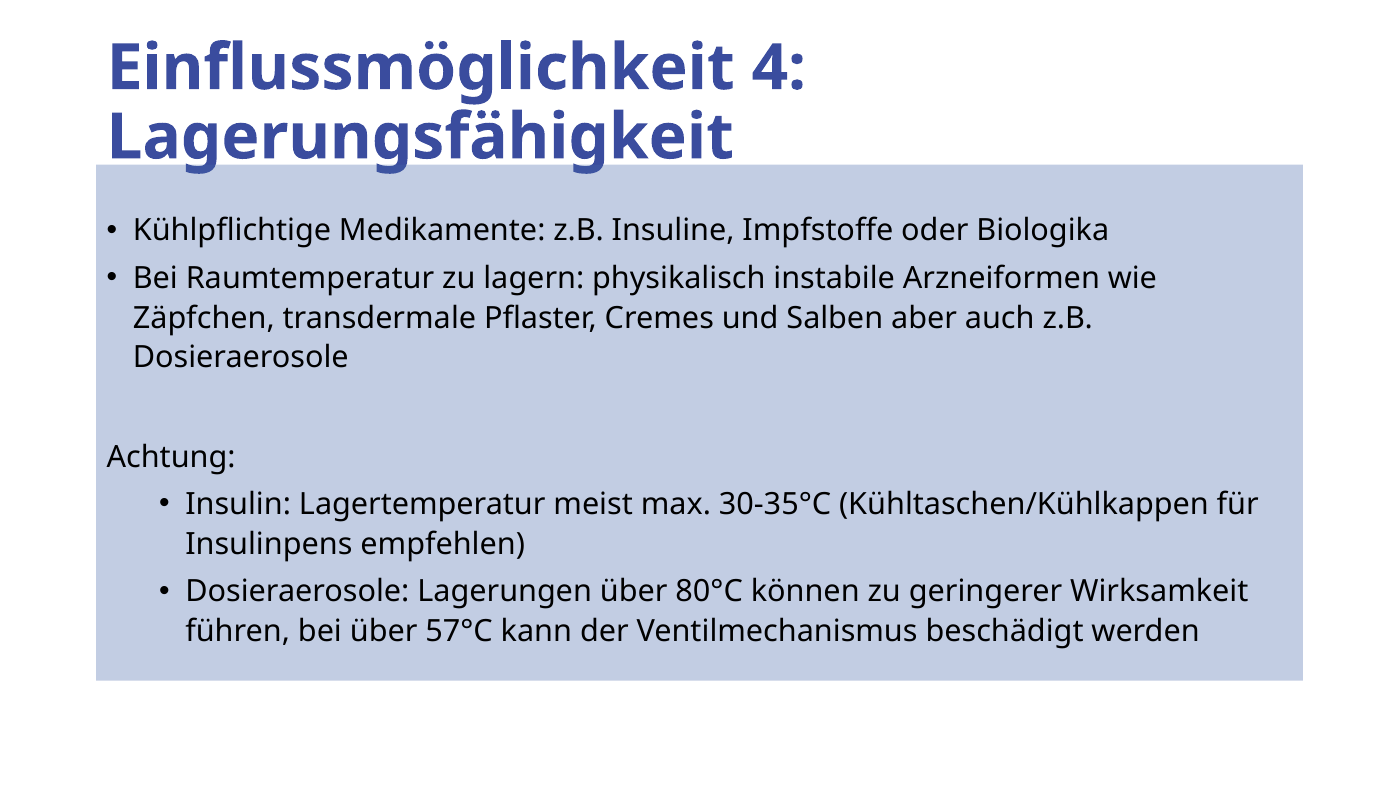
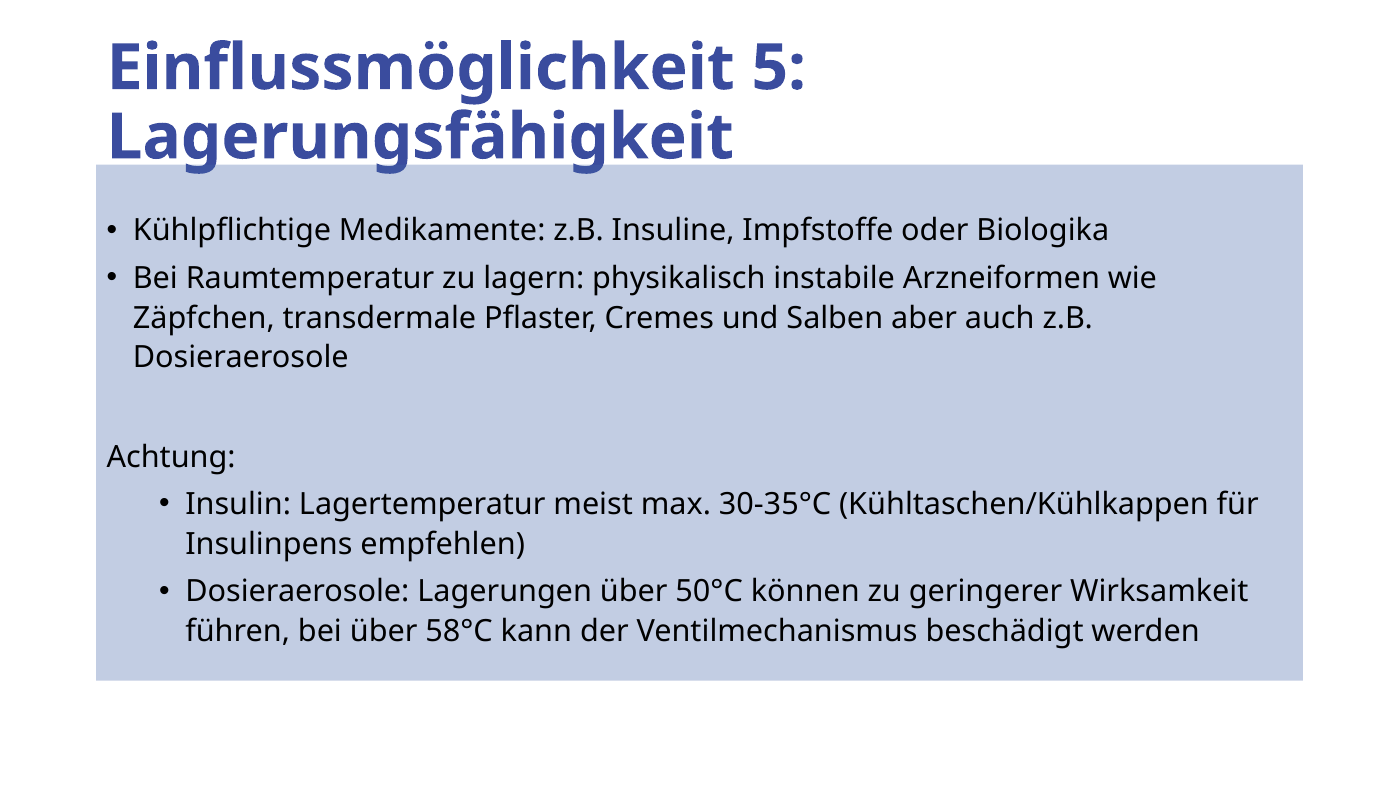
4: 4 -> 5
80°C: 80°C -> 50°C
57°C: 57°C -> 58°C
